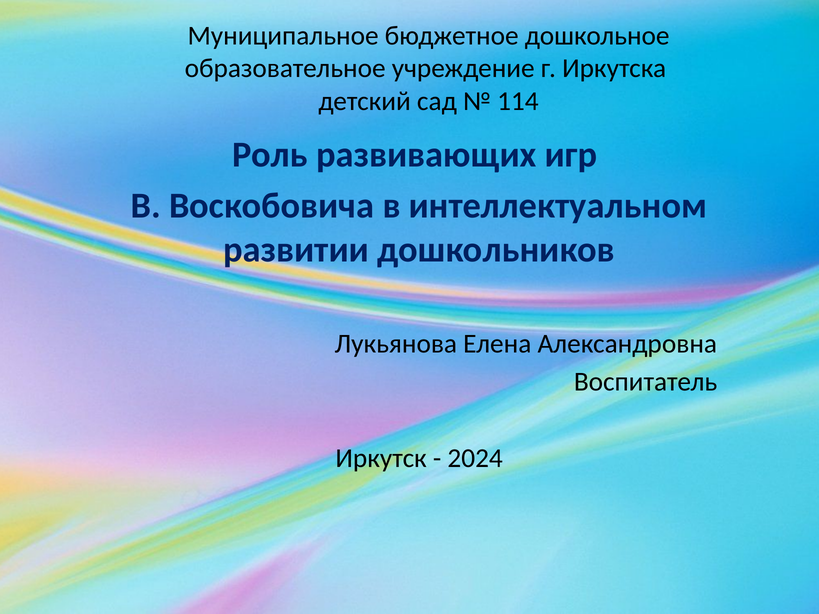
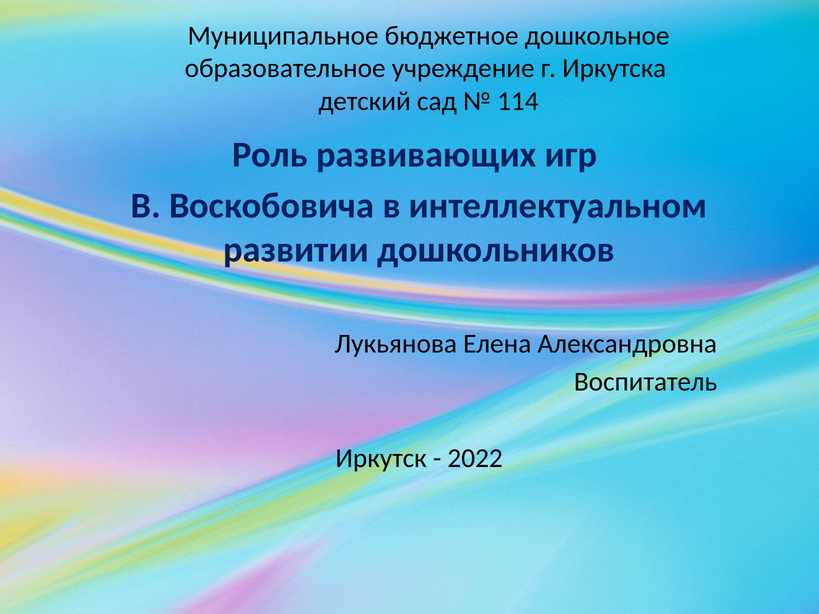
2024: 2024 -> 2022
